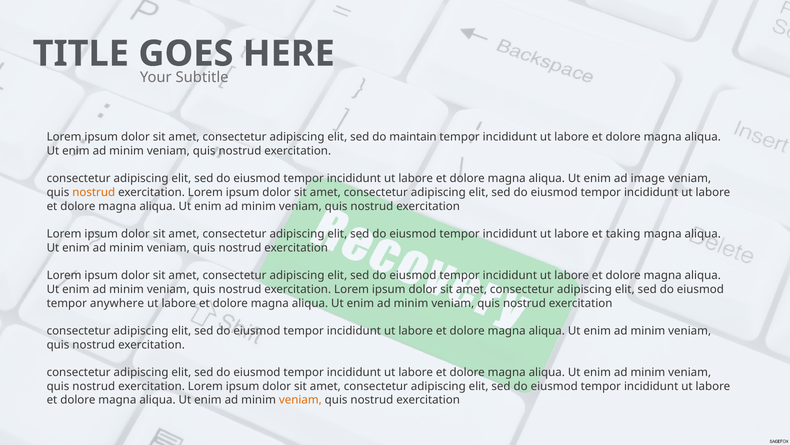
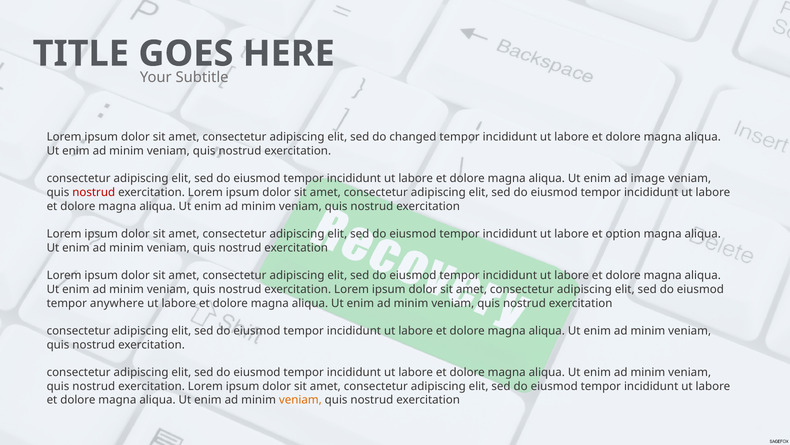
maintain: maintain -> changed
nostrud at (94, 192) colour: orange -> red
taking: taking -> option
